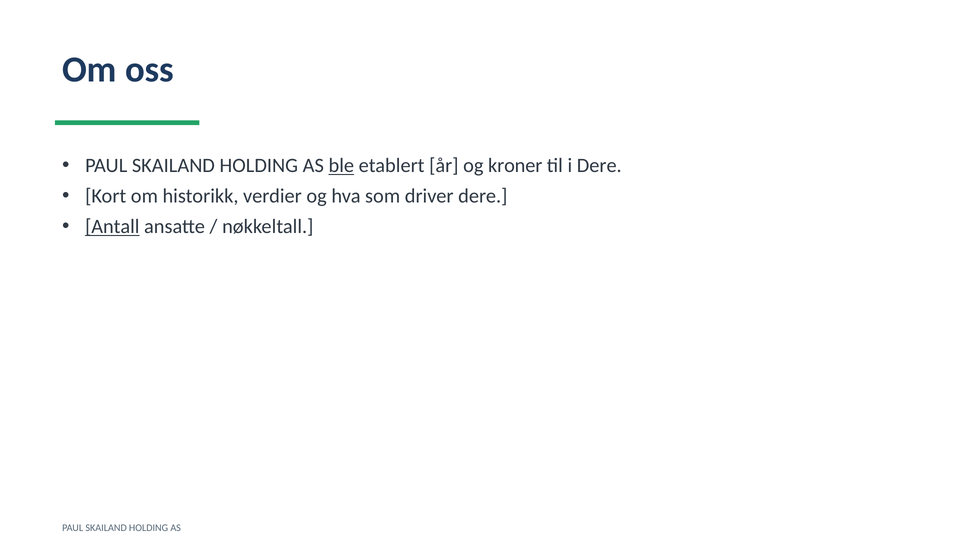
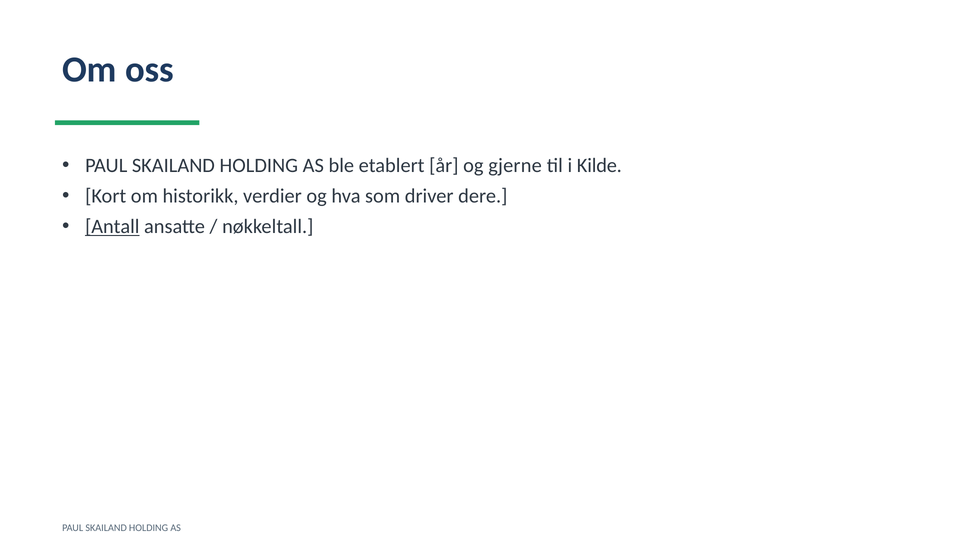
ble underline: present -> none
kroner: kroner -> gjerne
i Dere: Dere -> Kilde
